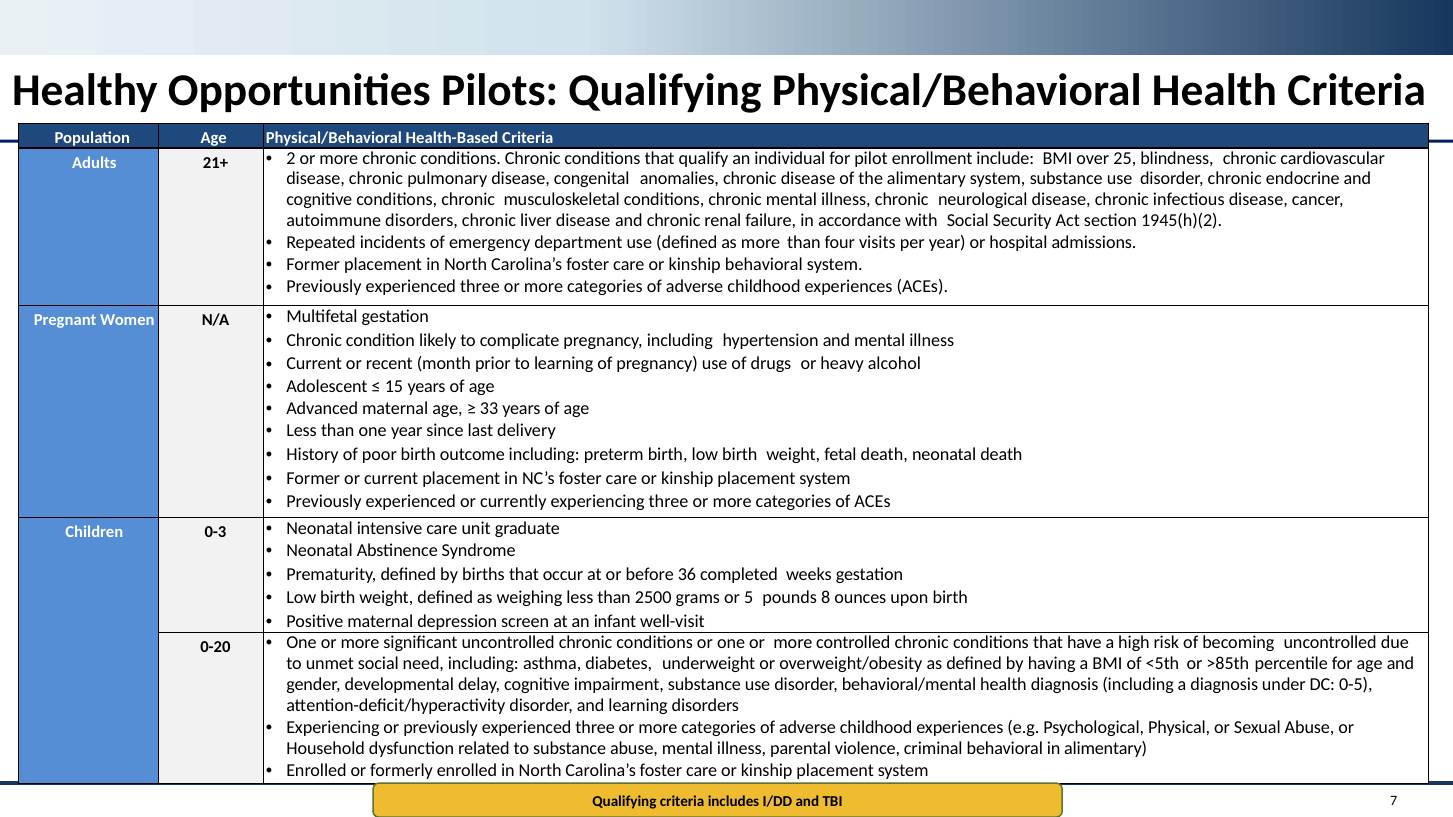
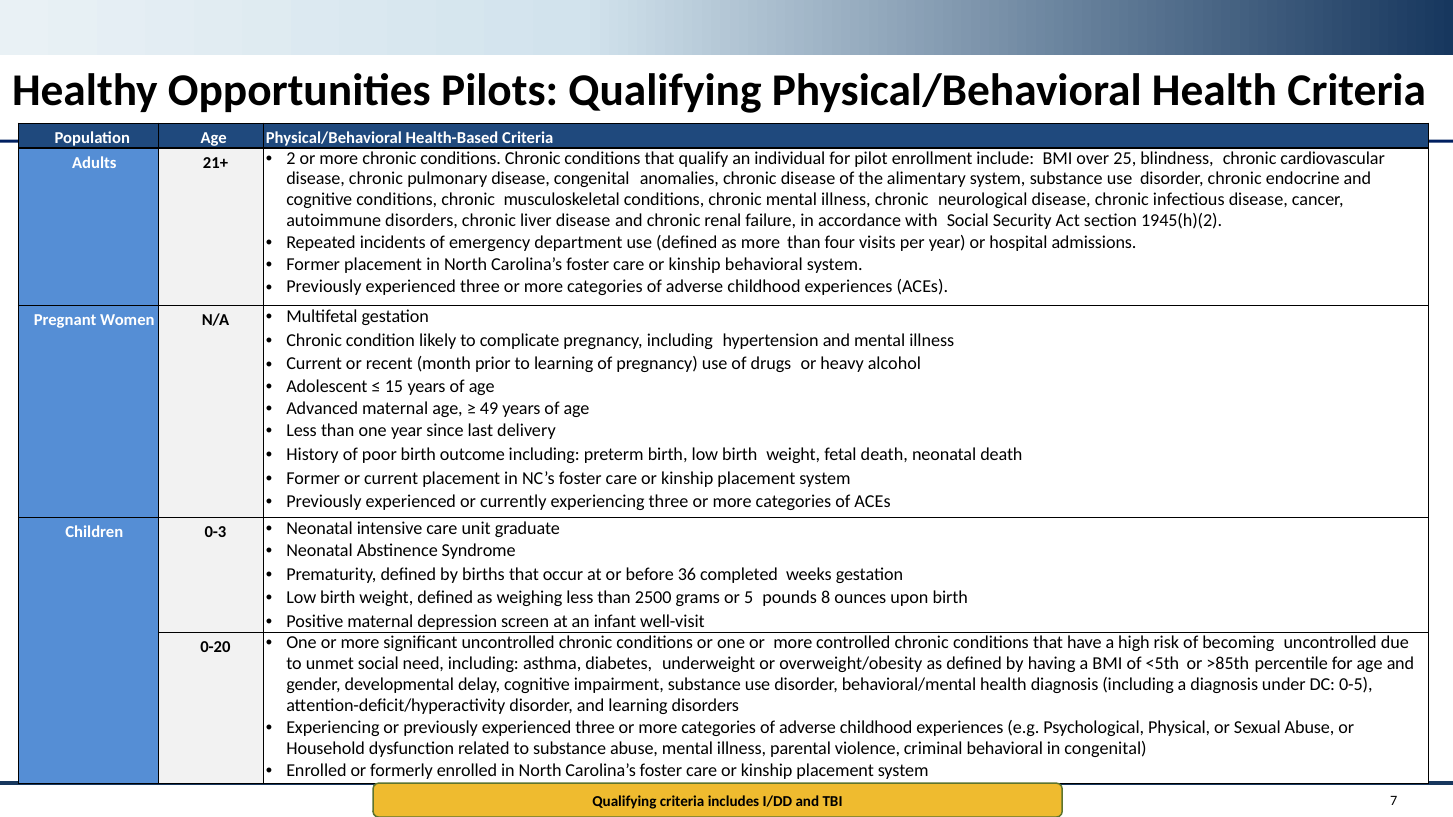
33: 33 -> 49
in alimentary: alimentary -> congenital
